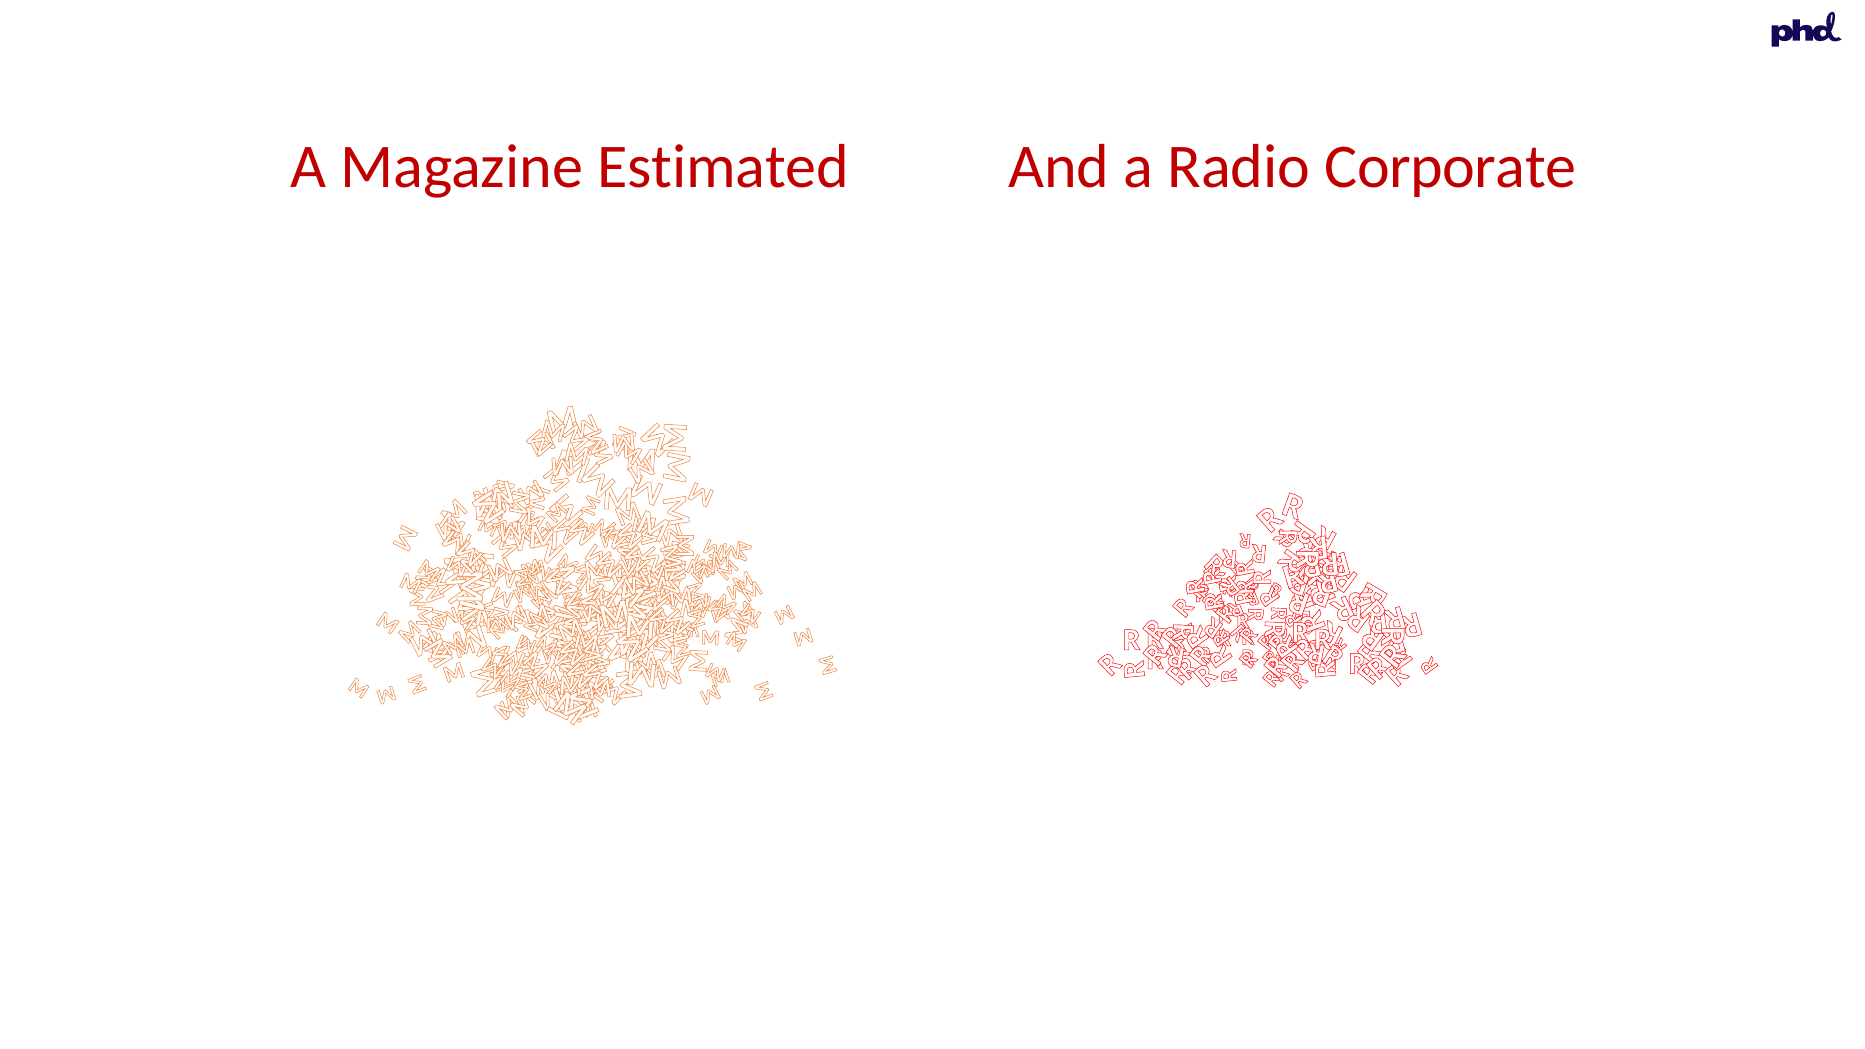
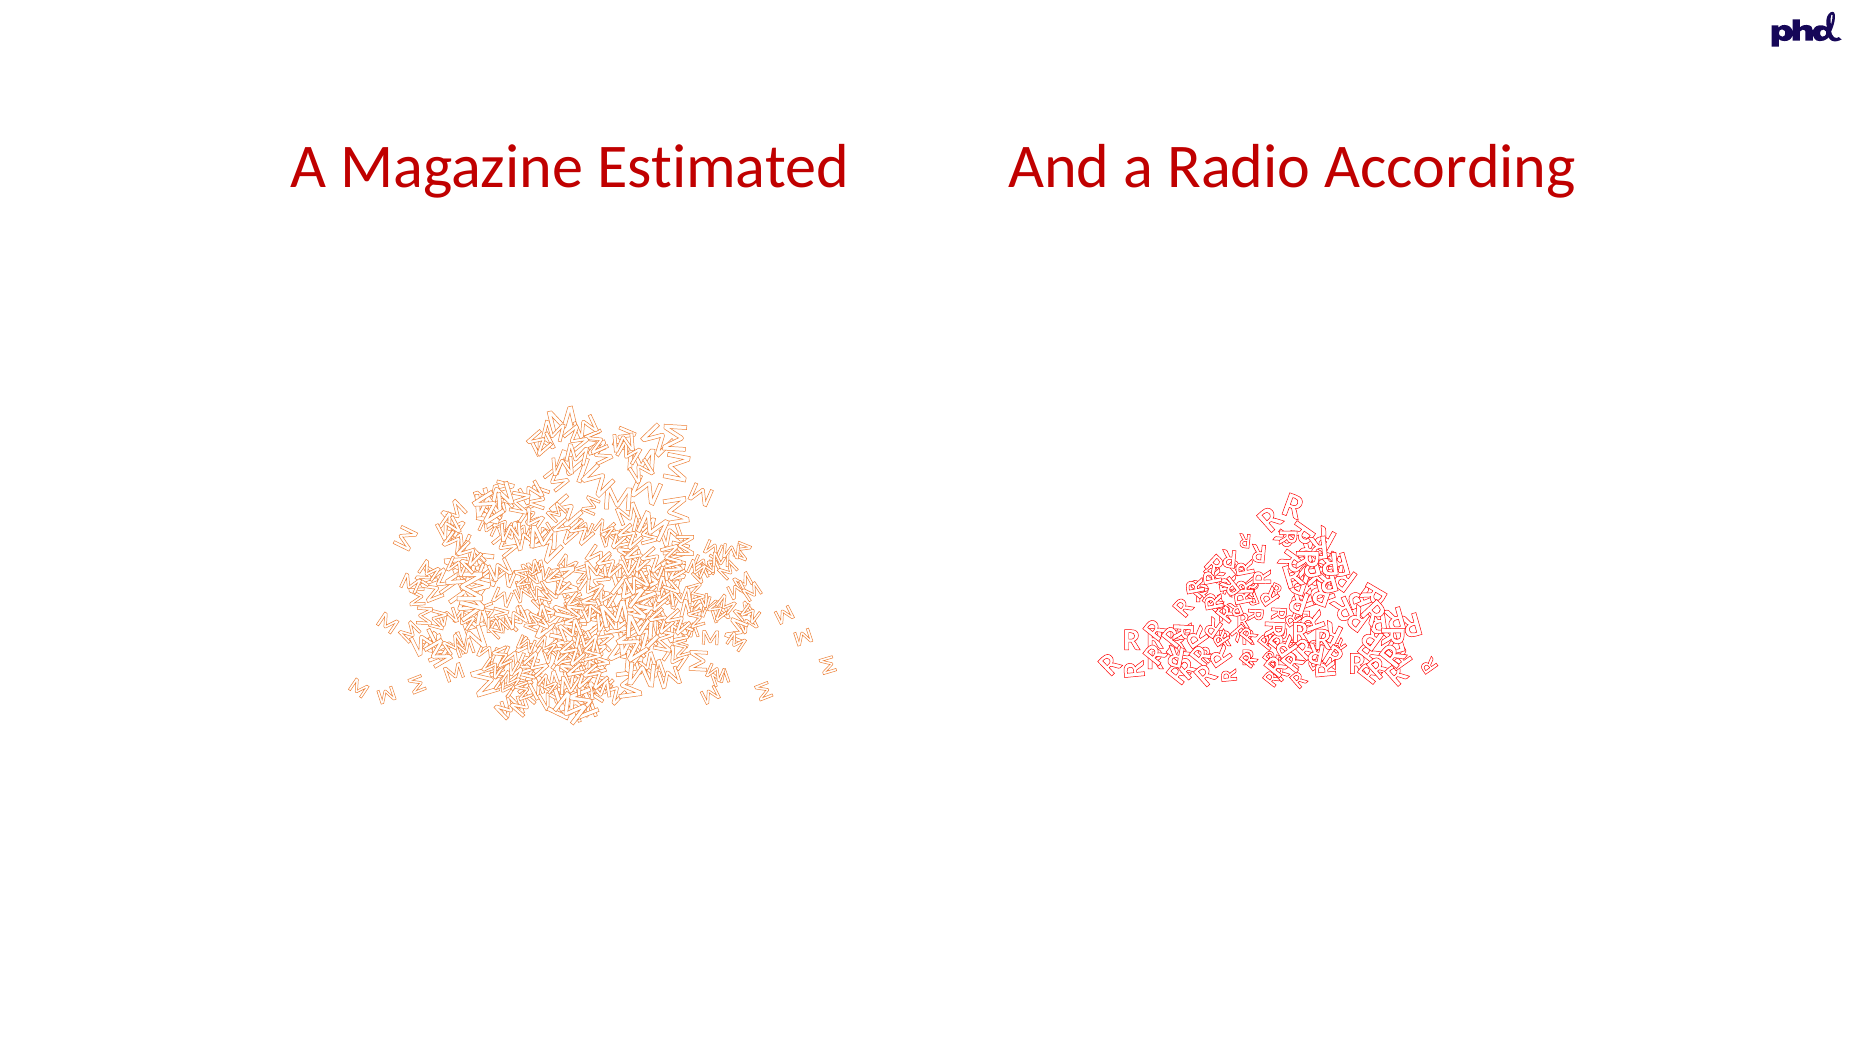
Corporate: Corporate -> According
